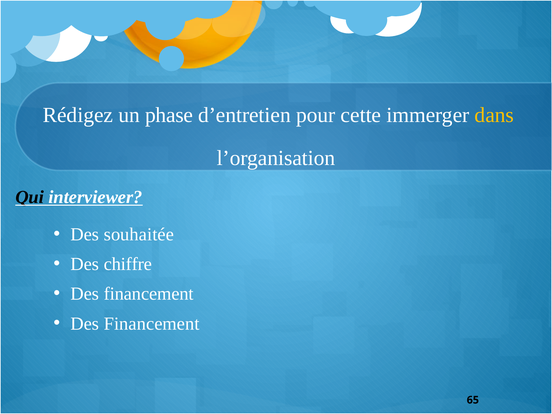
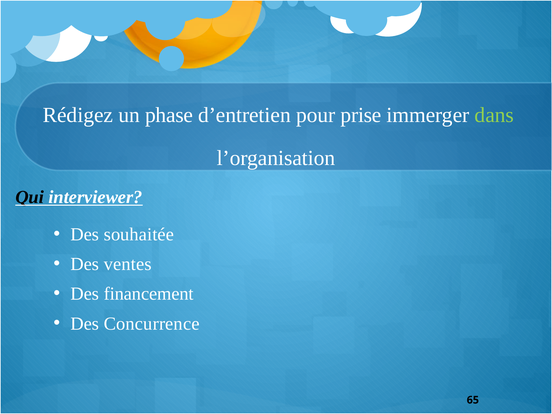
cette: cette -> prise
dans colour: yellow -> light green
chiffre: chiffre -> ventes
Financement at (152, 324): Financement -> Concurrence
